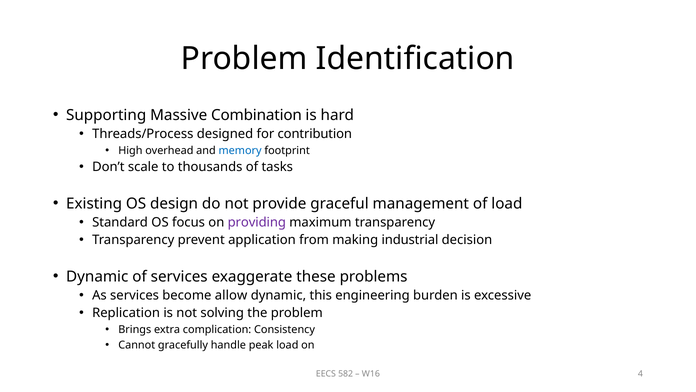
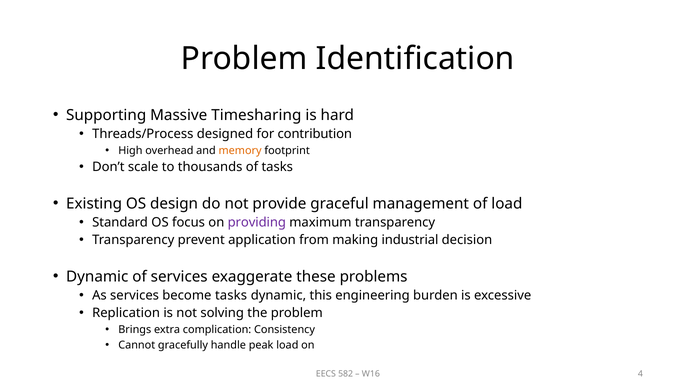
Combination: Combination -> Timesharing
memory colour: blue -> orange
become allow: allow -> tasks
